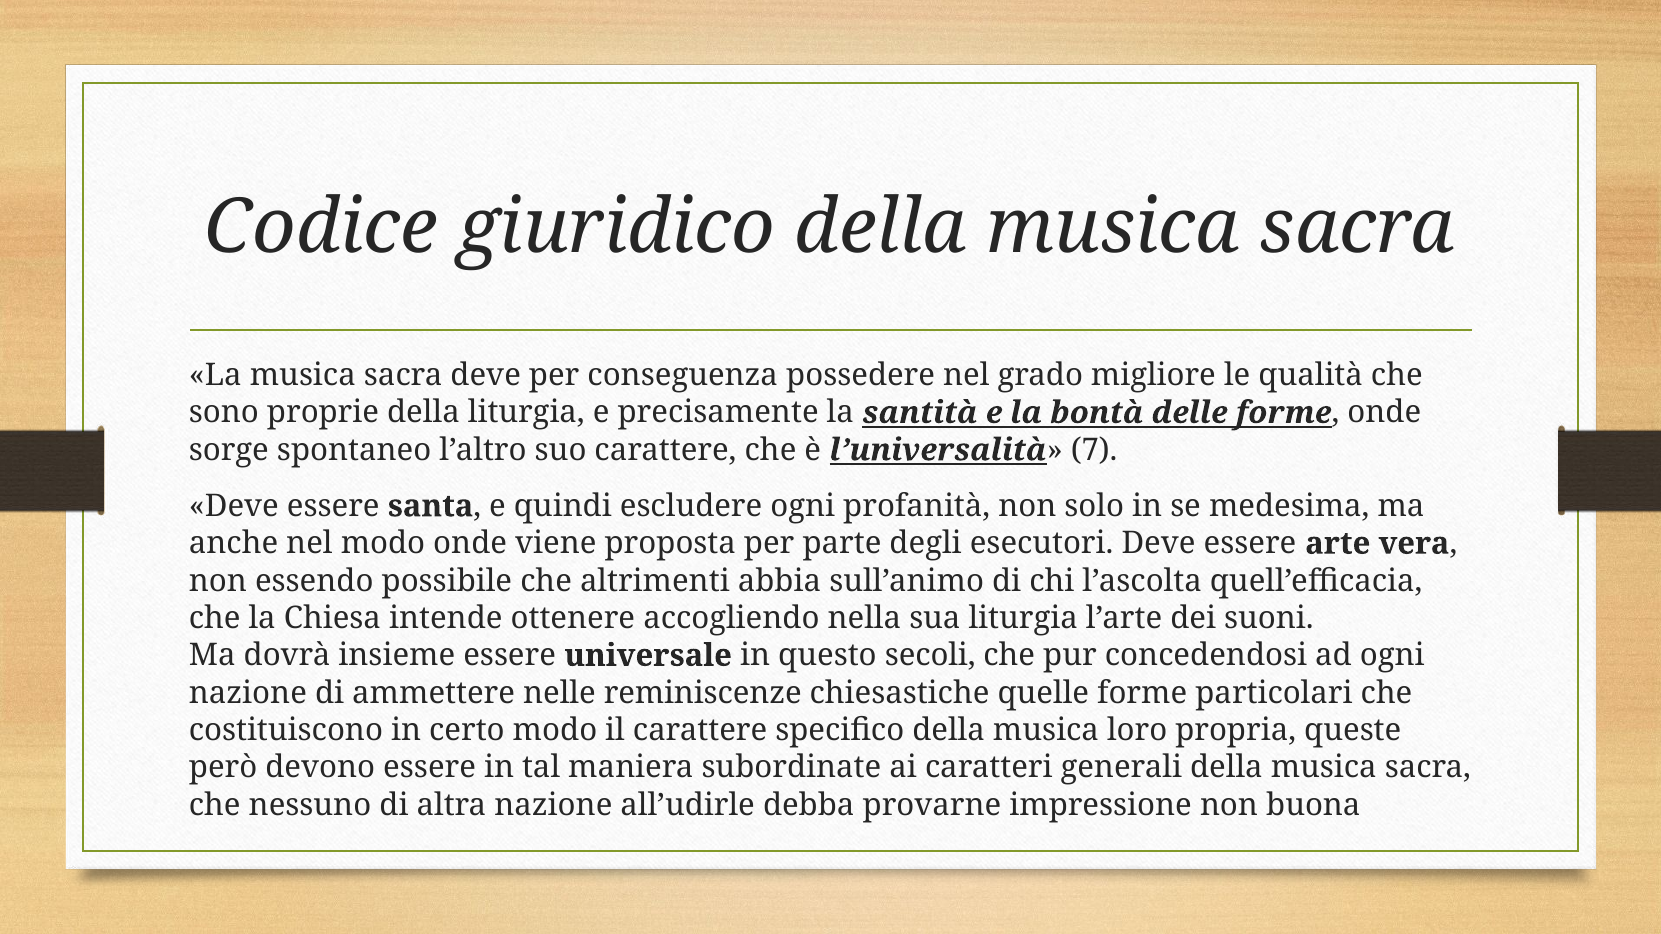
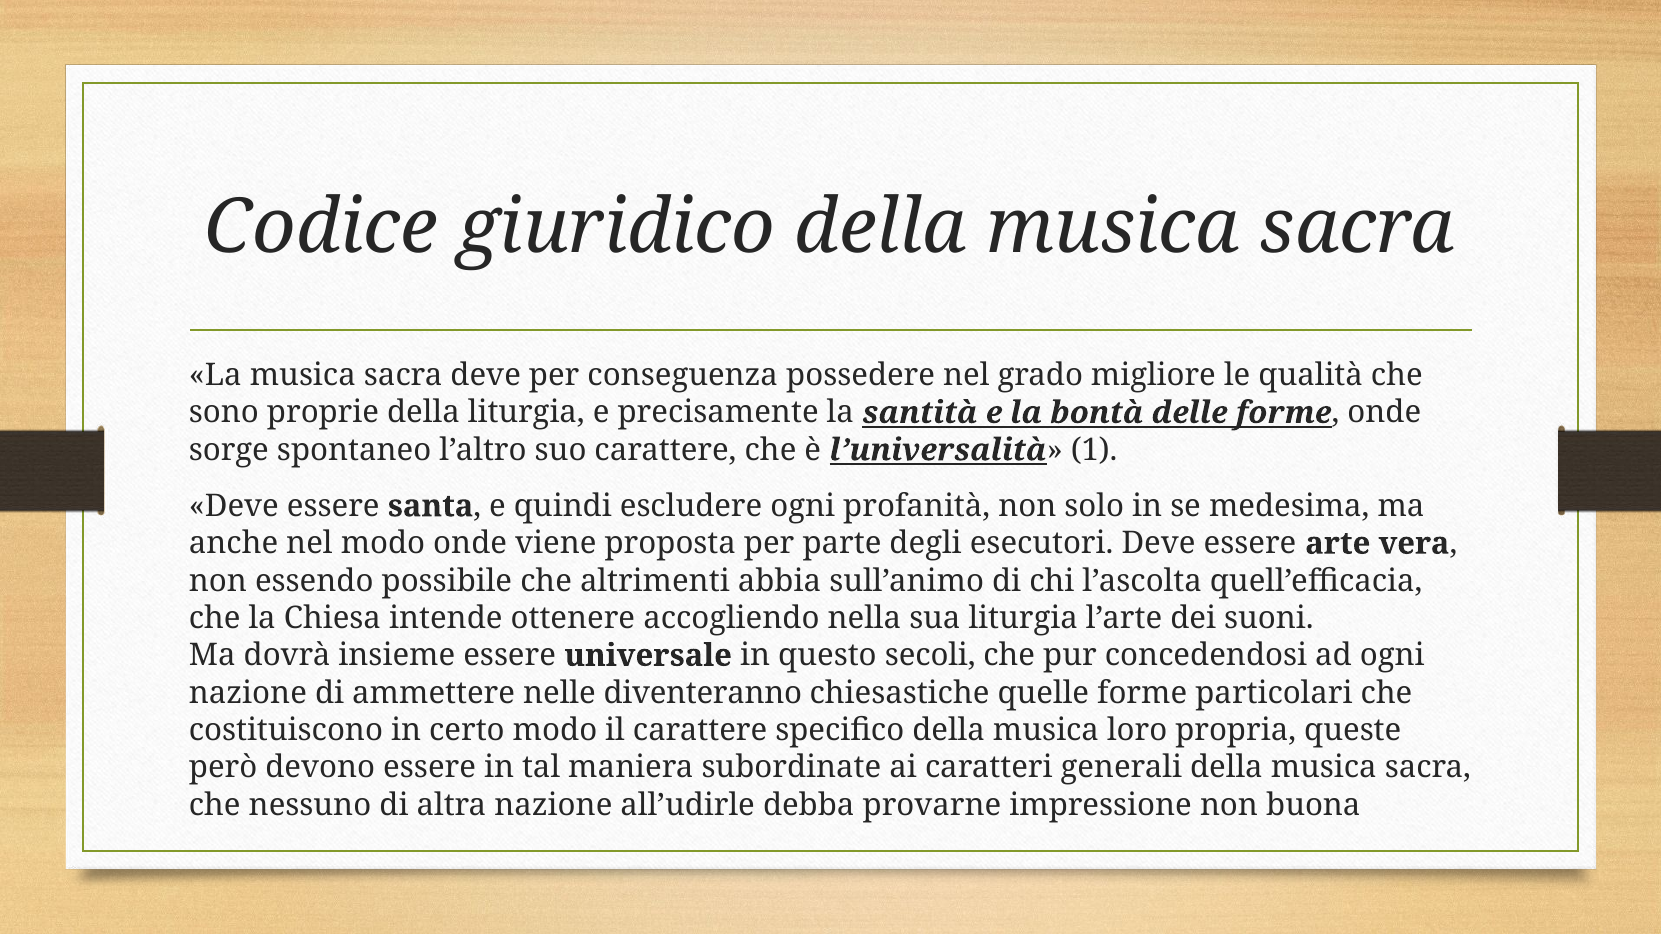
7: 7 -> 1
reminiscenze: reminiscenze -> diventeranno
